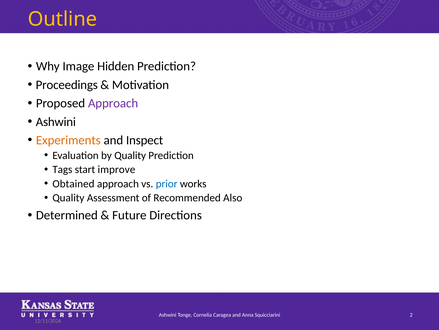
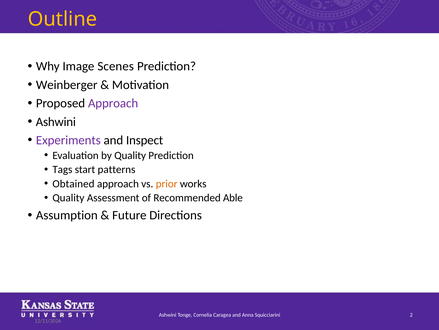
Hidden: Hidden -> Scenes
Proceedings: Proceedings -> Weinberger
Experiments colour: orange -> purple
improve: improve -> patterns
prior colour: blue -> orange
Also: Also -> Able
Determined: Determined -> Assumption
